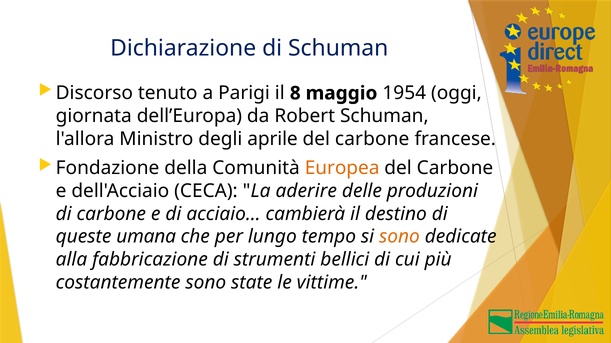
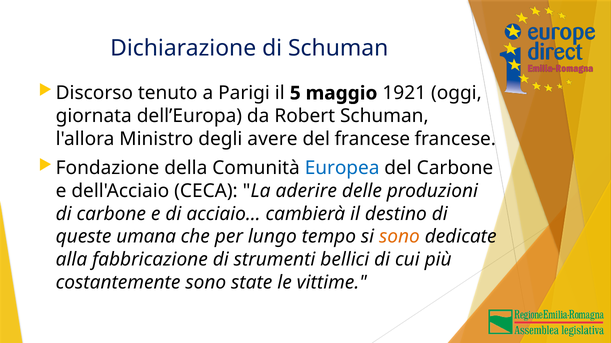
8: 8 -> 5
1954: 1954 -> 1921
aprile: aprile -> avere
carbone at (372, 139): carbone -> francese
Europea colour: orange -> blue
